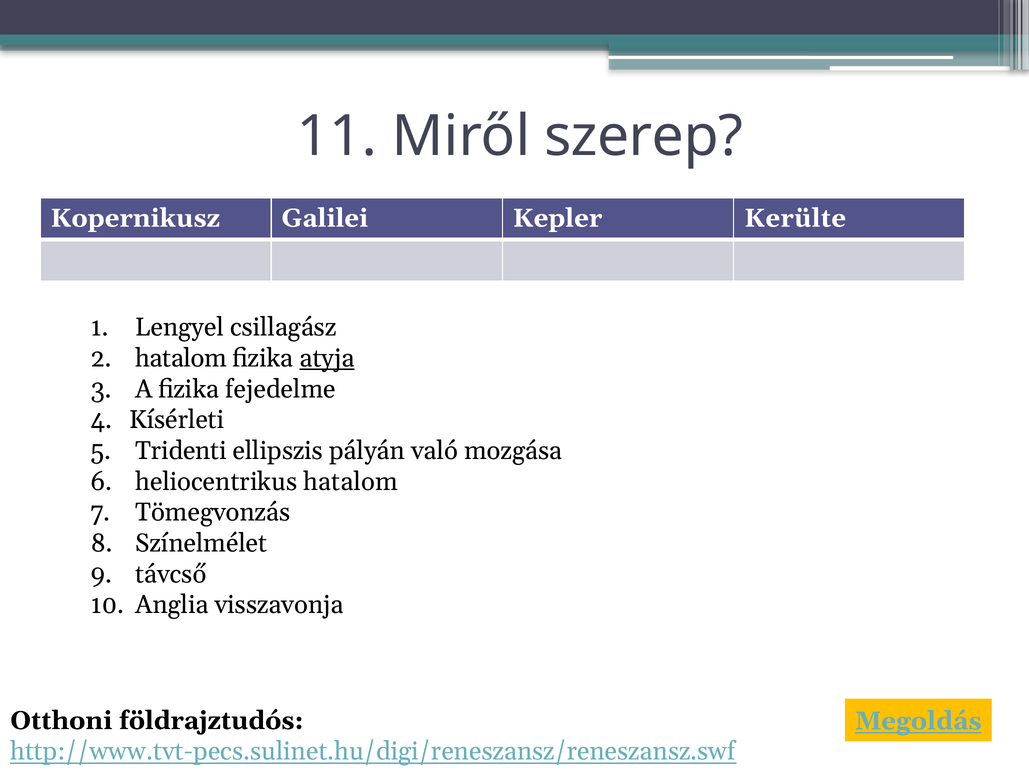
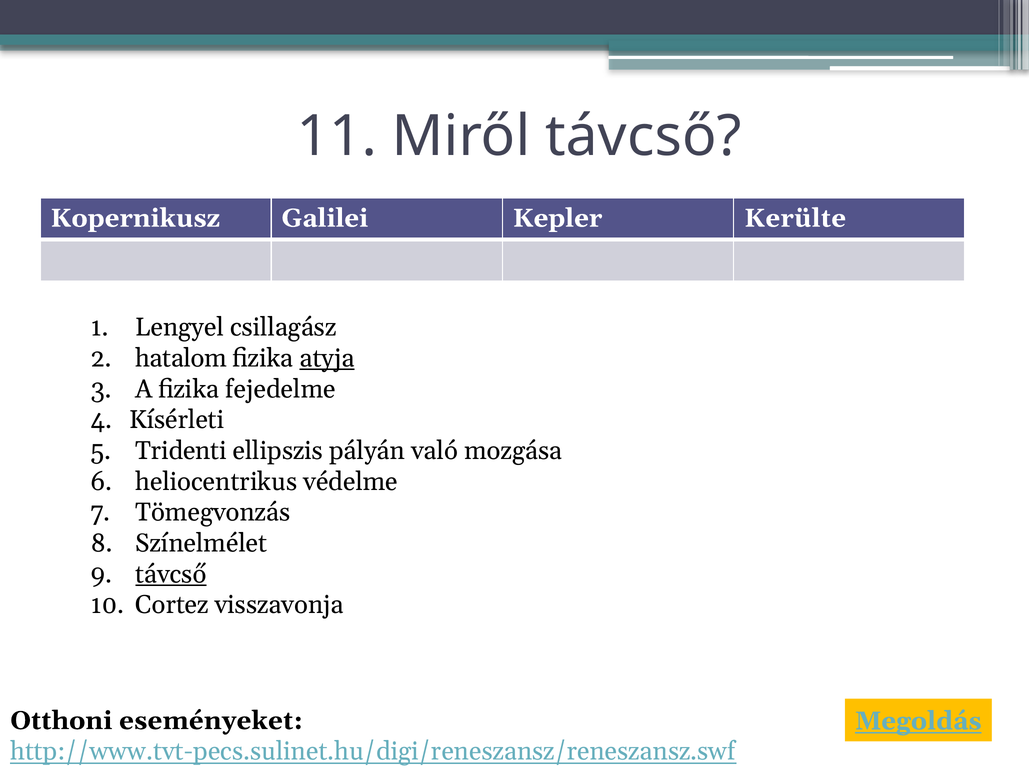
Miről szerep: szerep -> távcső
heliocentrikus hatalom: hatalom -> védelme
távcső at (171, 575) underline: none -> present
Anglia: Anglia -> Cortez
földrajztudós: földrajztudós -> eseményeket
